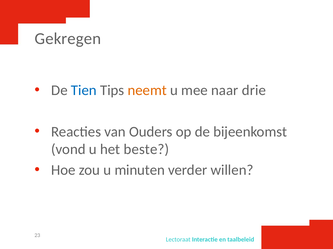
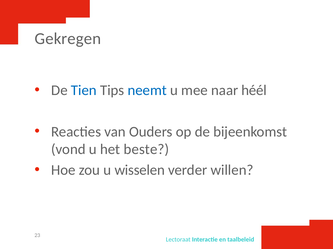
neemt colour: orange -> blue
drie: drie -> héél
minuten: minuten -> wisselen
